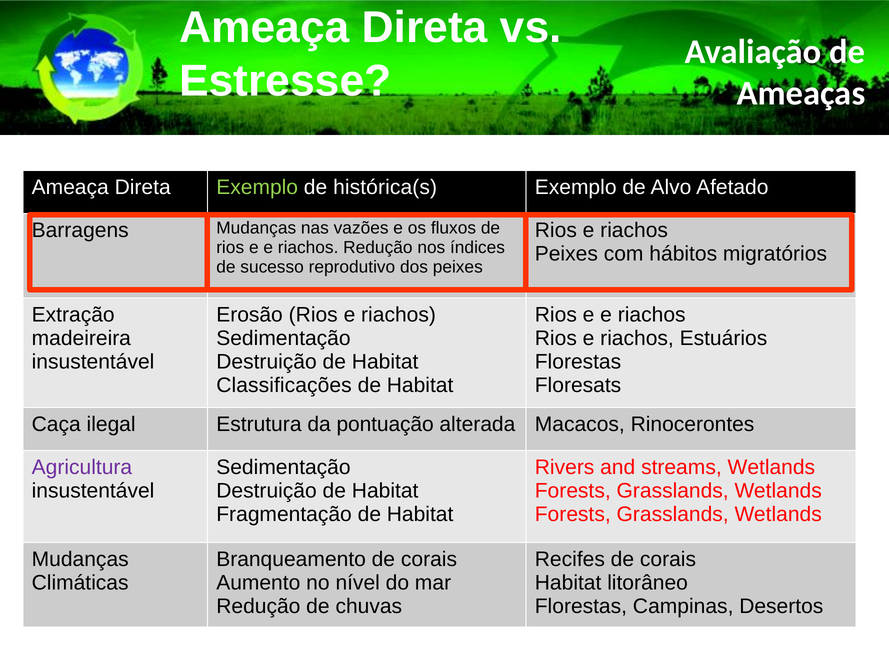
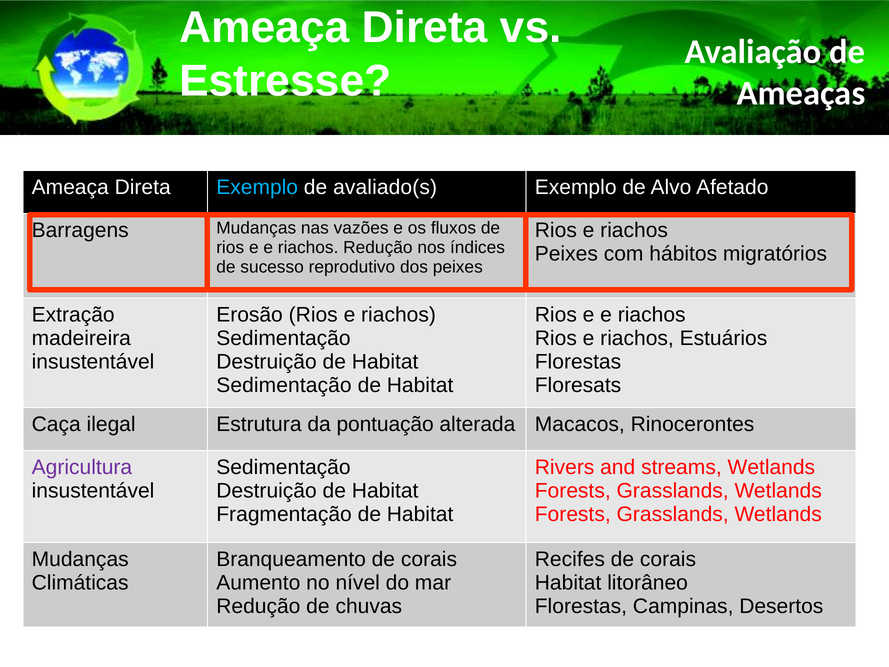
Exemplo at (257, 187) colour: light green -> light blue
histórica(s: histórica(s -> avaliado(s
Classificações at (284, 385): Classificações -> Sedimentação
